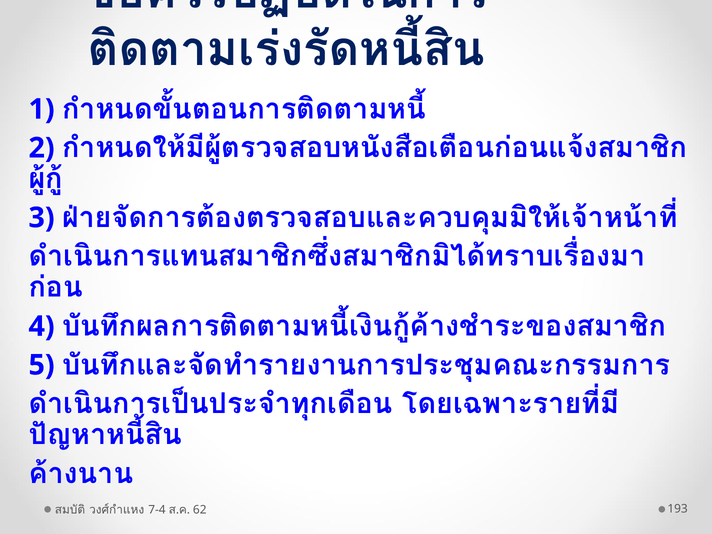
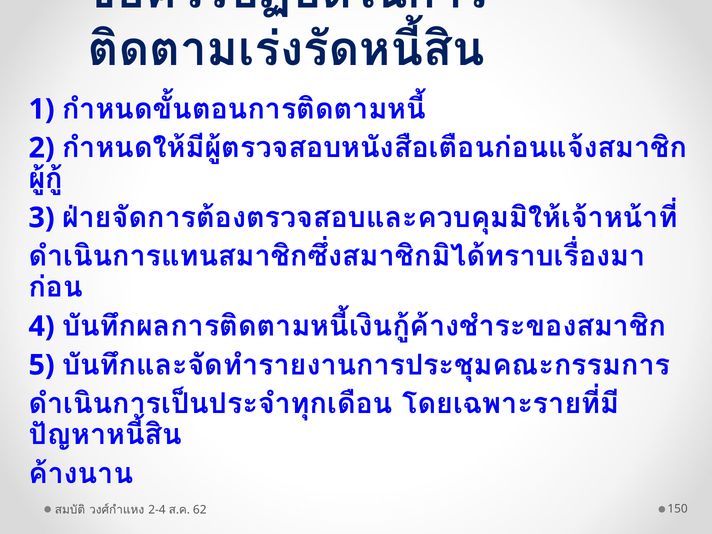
7-4: 7-4 -> 2-4
193: 193 -> 150
